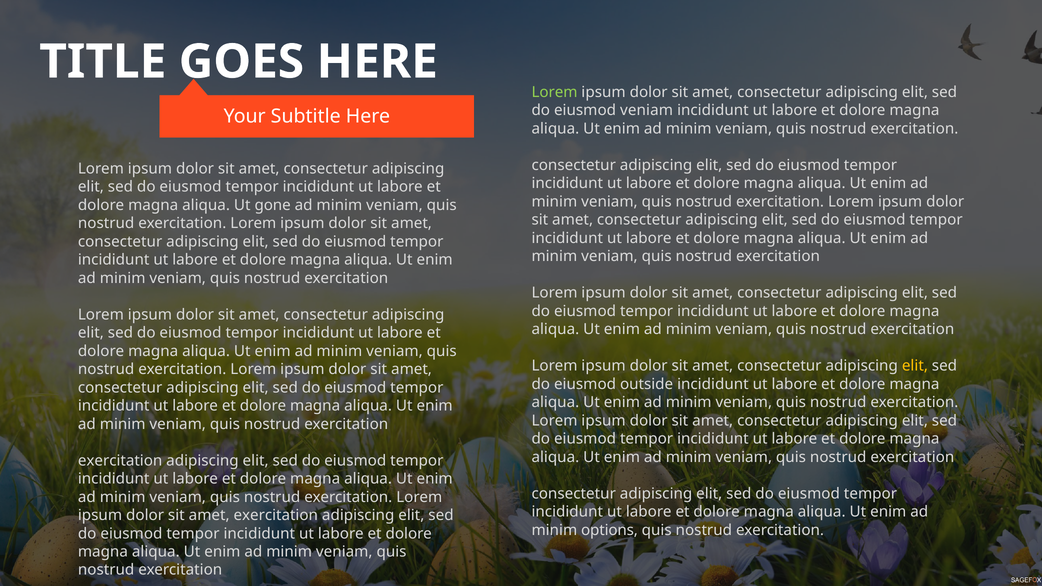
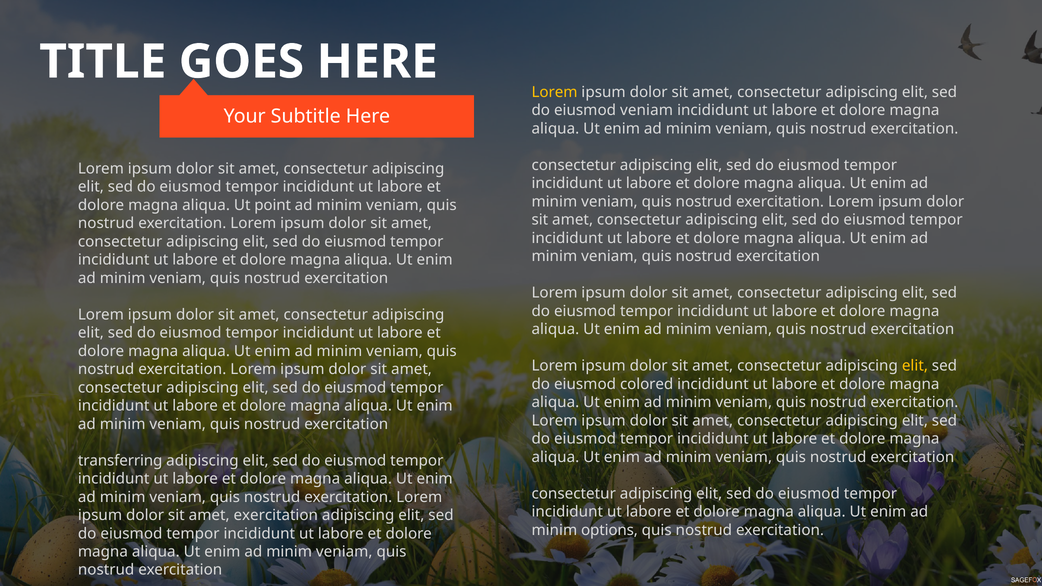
Lorem at (555, 92) colour: light green -> yellow
gone: gone -> point
outside: outside -> colored
exercitation at (120, 461): exercitation -> transferring
